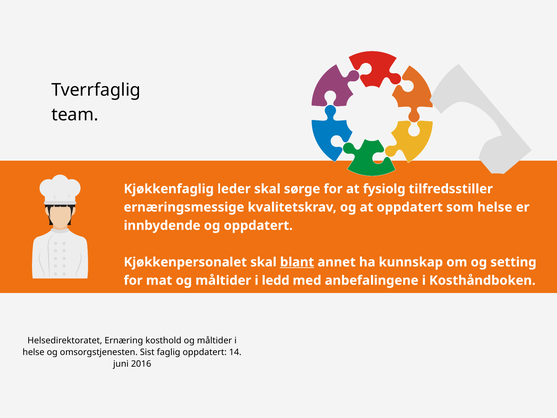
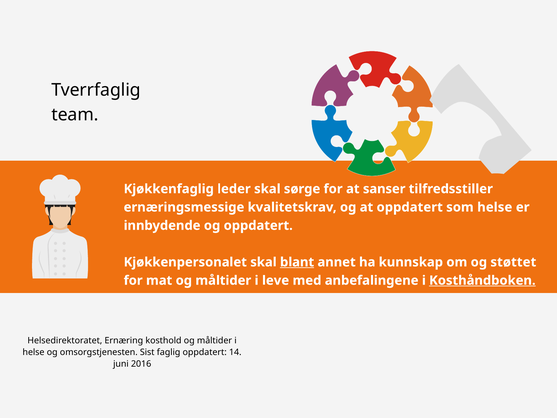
fysiolg: fysiolg -> sanser
setting: setting -> støttet
ledd: ledd -> leve
Kosthåndboken underline: none -> present
